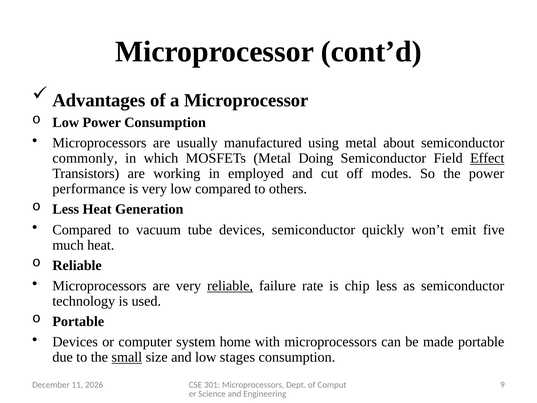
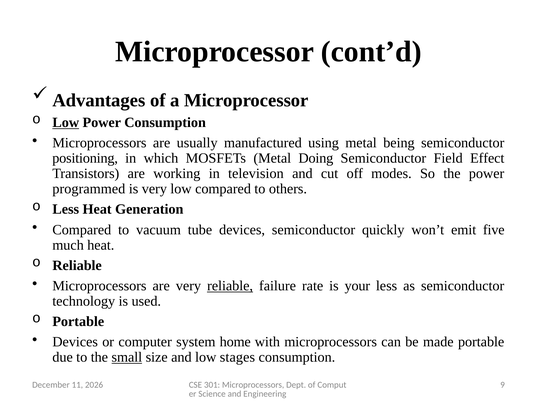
Low at (66, 122) underline: none -> present
about: about -> being
commonly: commonly -> positioning
Effect underline: present -> none
employed: employed -> television
performance: performance -> programmed
chip: chip -> your
